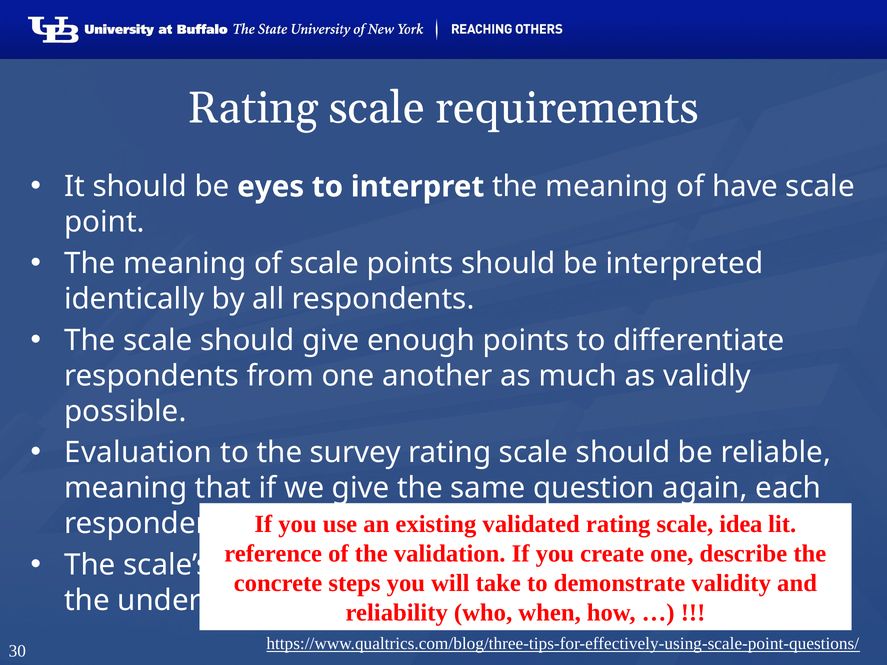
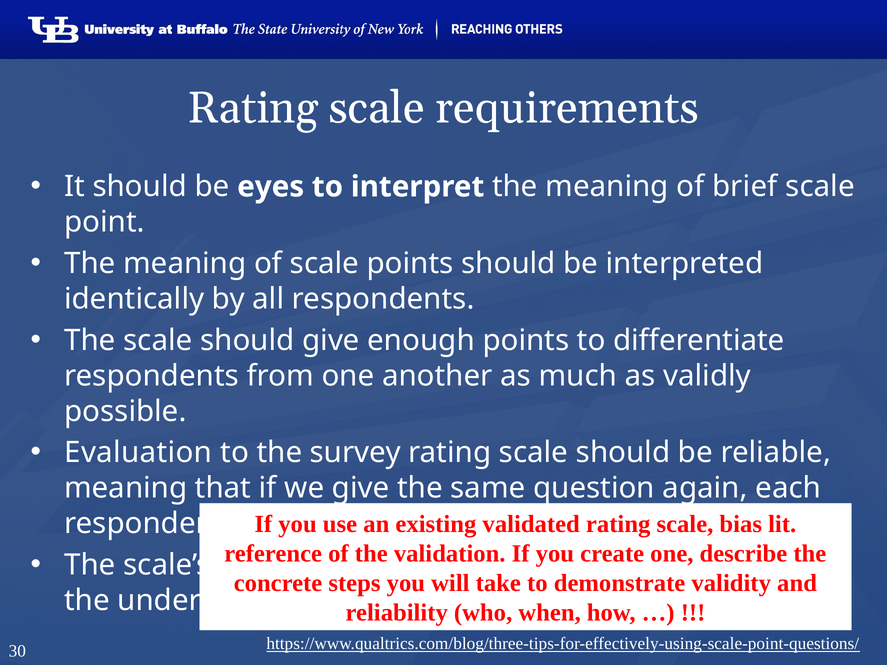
have: have -> brief
idea at (741, 524): idea -> bias
